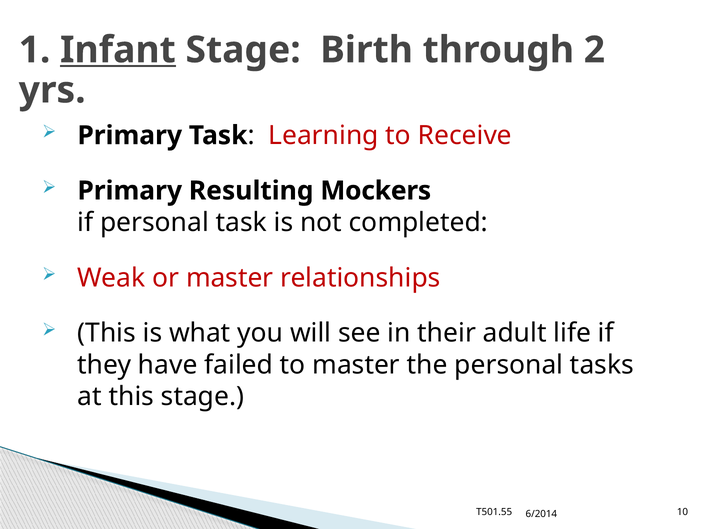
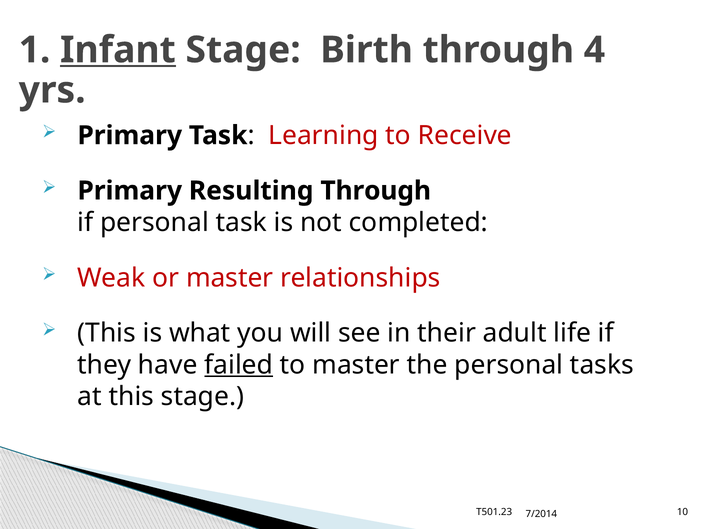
2: 2 -> 4
Resulting Mockers: Mockers -> Through
failed underline: none -> present
T501.55: T501.55 -> T501.23
6/2014: 6/2014 -> 7/2014
